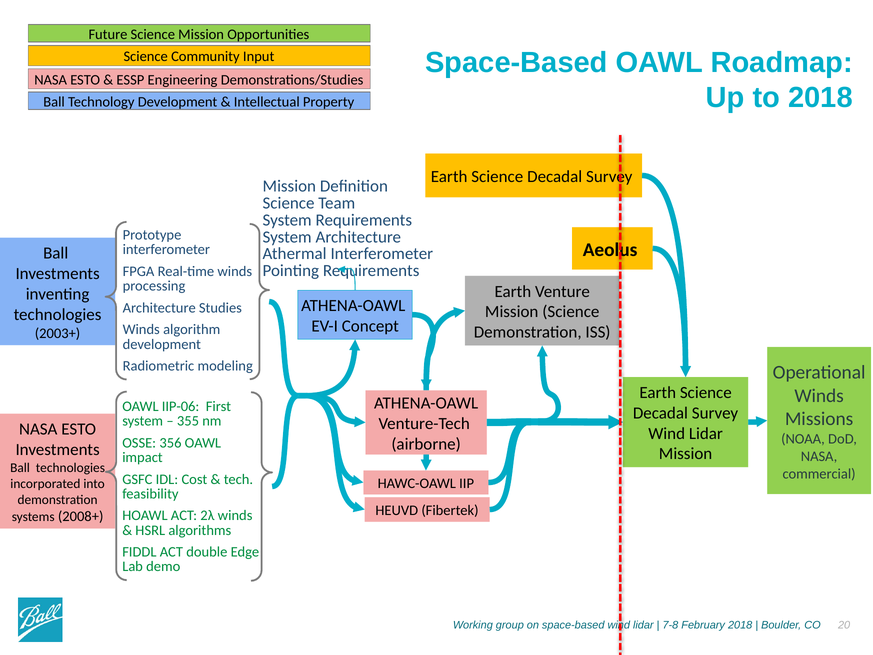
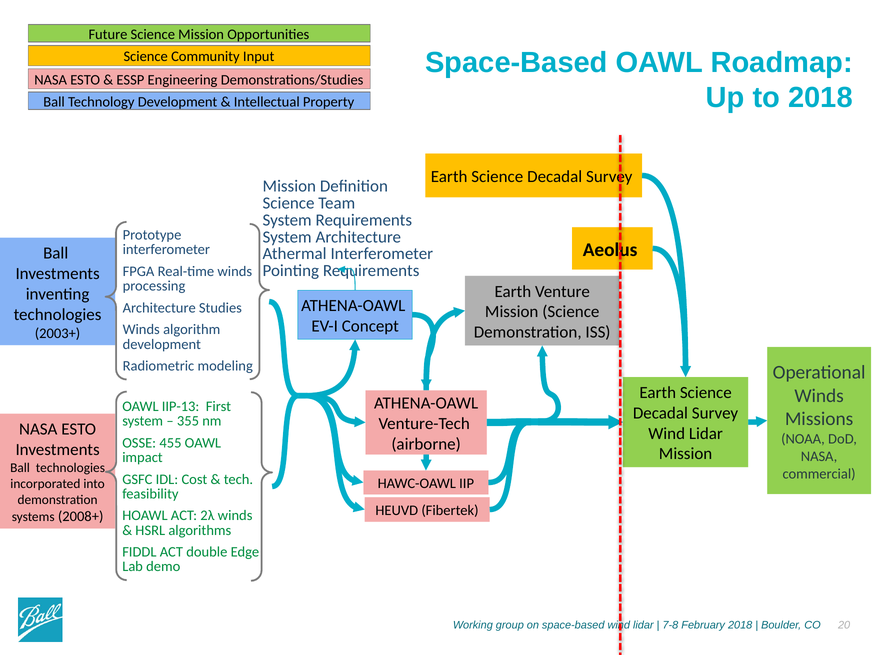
IIP-06: IIP-06 -> IIP-13
356: 356 -> 455
